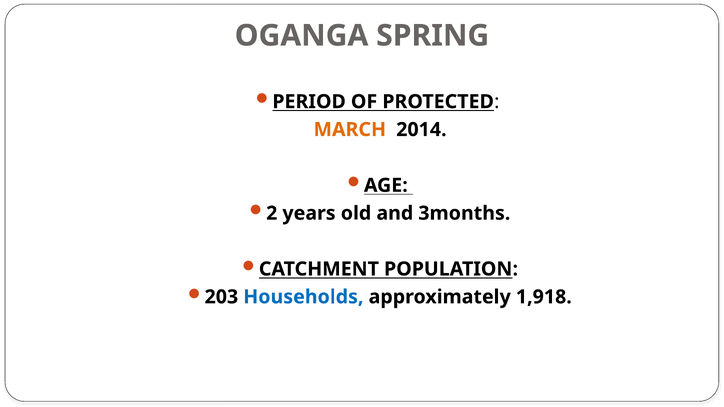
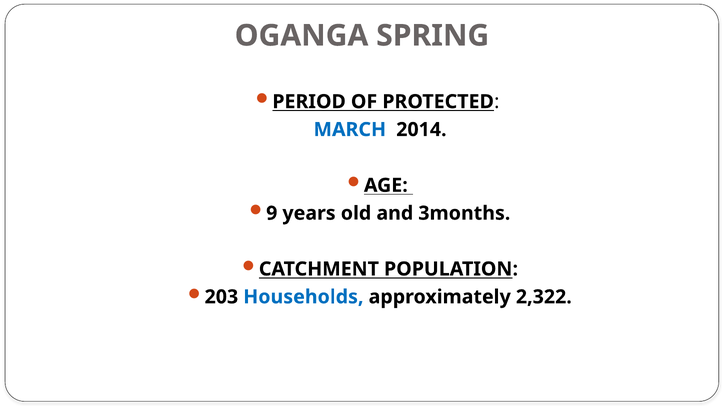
MARCH colour: orange -> blue
2: 2 -> 9
1,918: 1,918 -> 2,322
